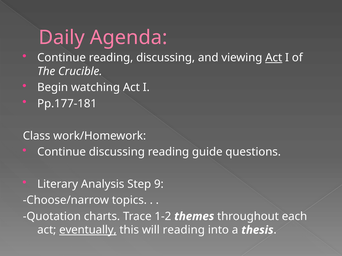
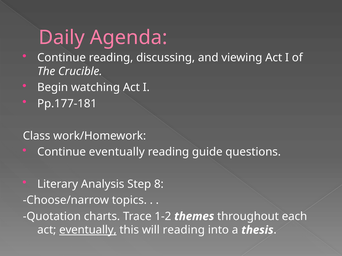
Act at (274, 58) underline: present -> none
Continue discussing: discussing -> eventually
9: 9 -> 8
